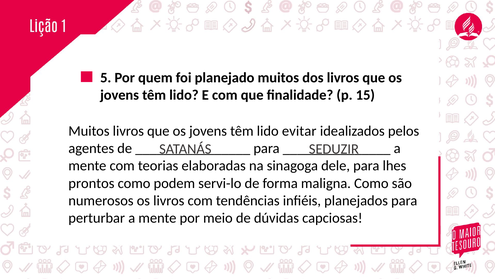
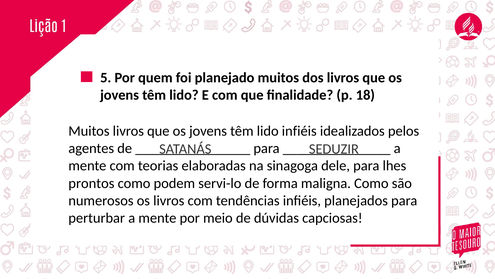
15: 15 -> 18
lido evitar: evitar -> infiéis
